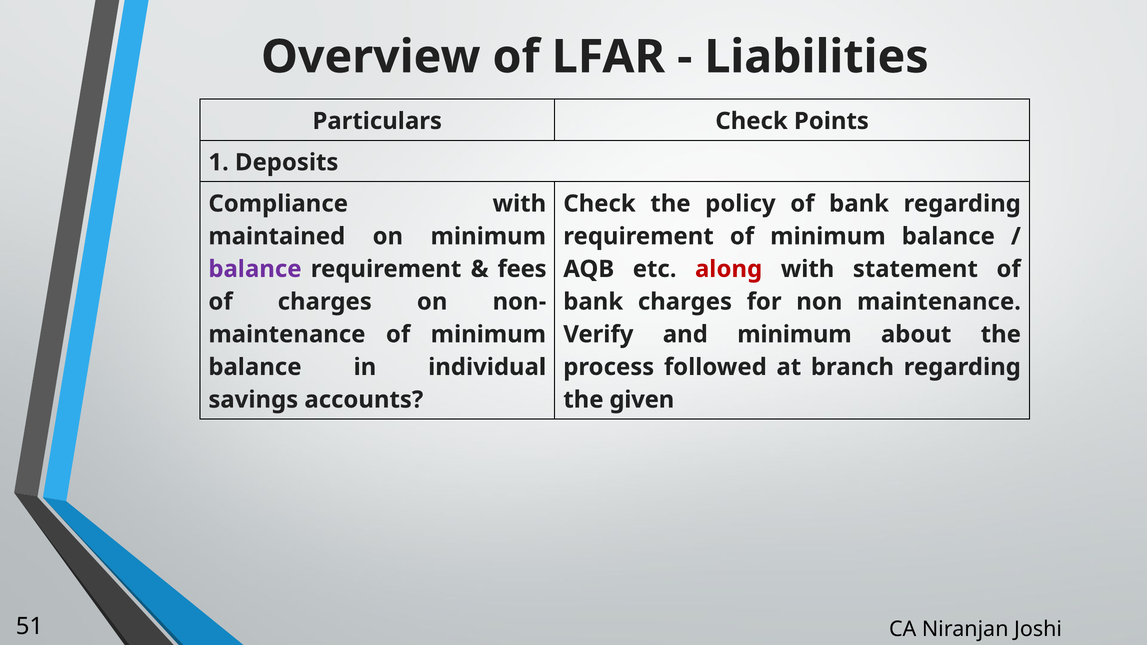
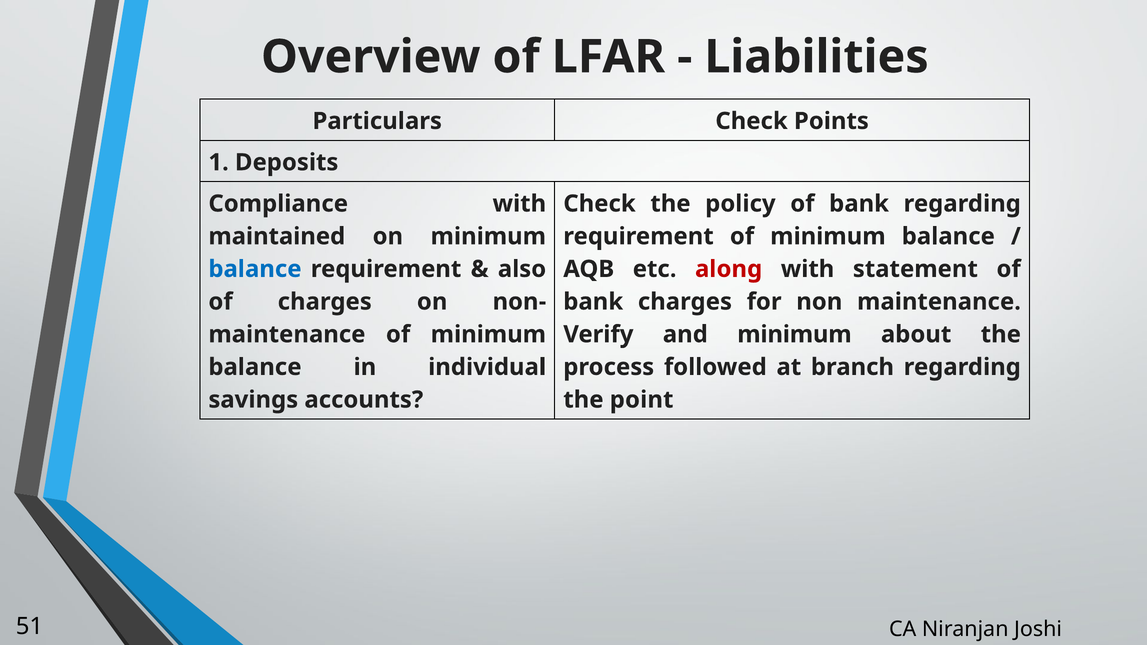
balance at (255, 269) colour: purple -> blue
fees: fees -> also
given: given -> point
